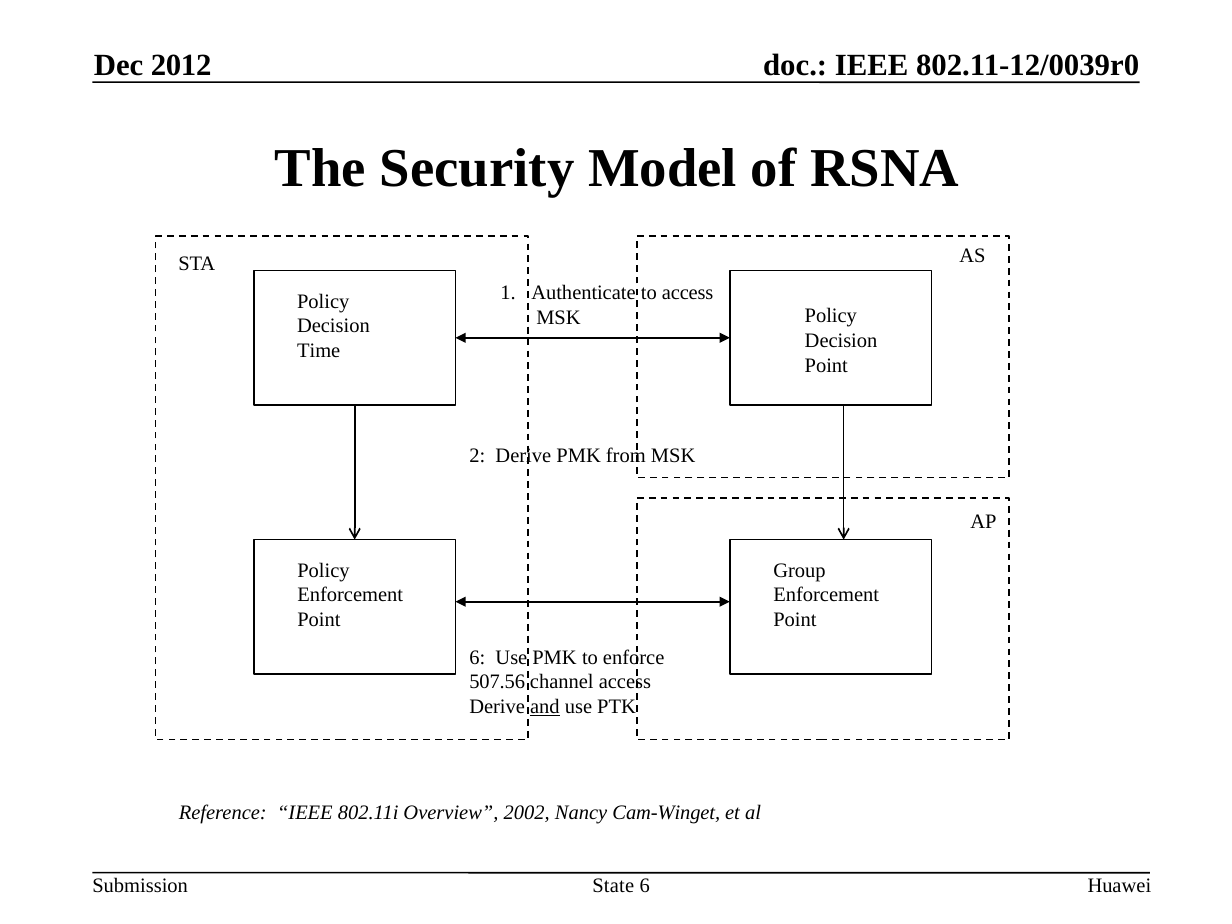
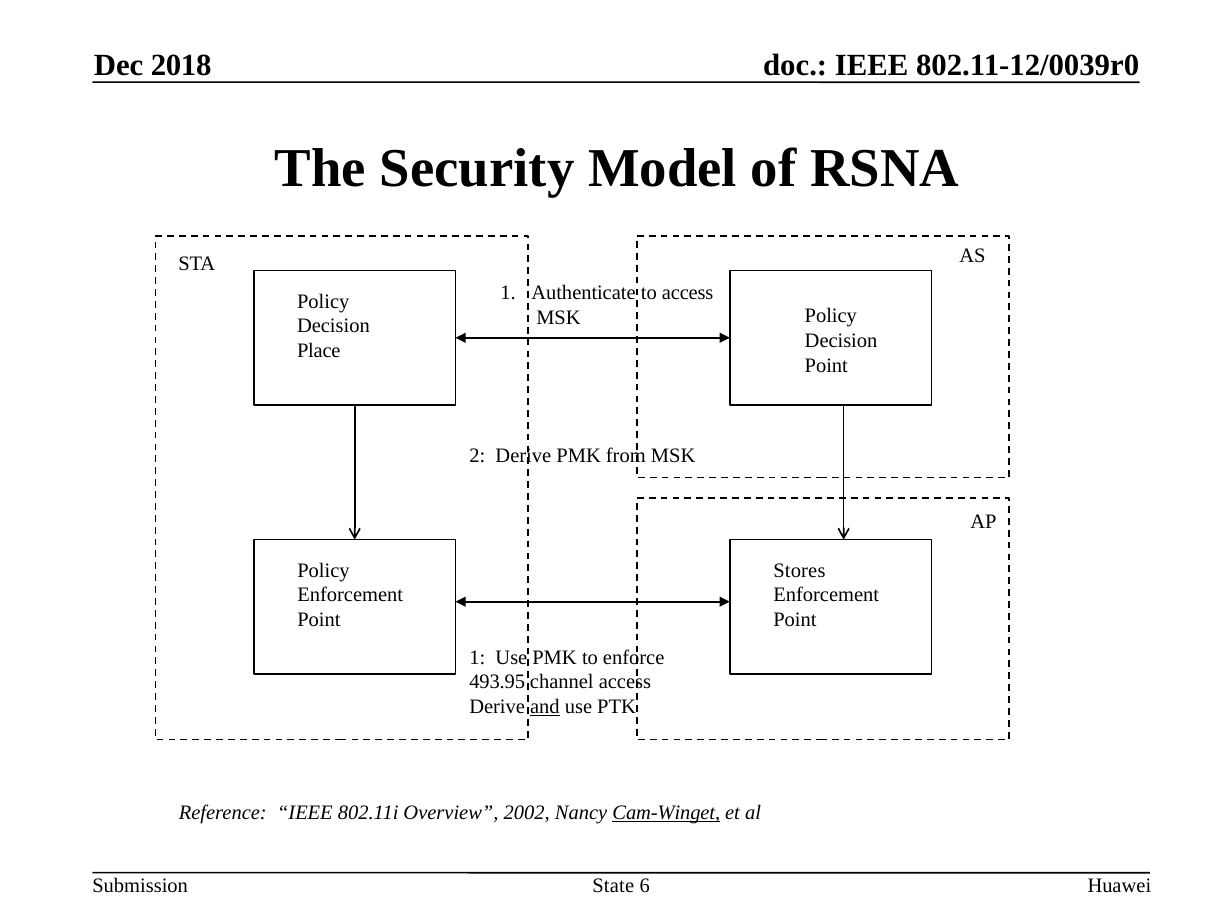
2012: 2012 -> 2018
Time: Time -> Place
Group: Group -> Stores
6 at (477, 658): 6 -> 1
507.56: 507.56 -> 493.95
Cam-Winget underline: none -> present
